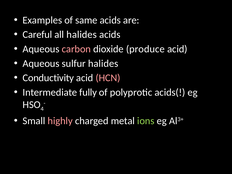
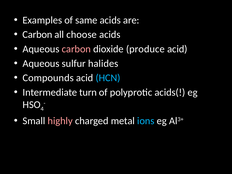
Careful at (37, 35): Careful -> Carbon
all halides: halides -> choose
Conductivity: Conductivity -> Compounds
HCN colour: pink -> light blue
fully: fully -> turn
ions colour: light green -> light blue
